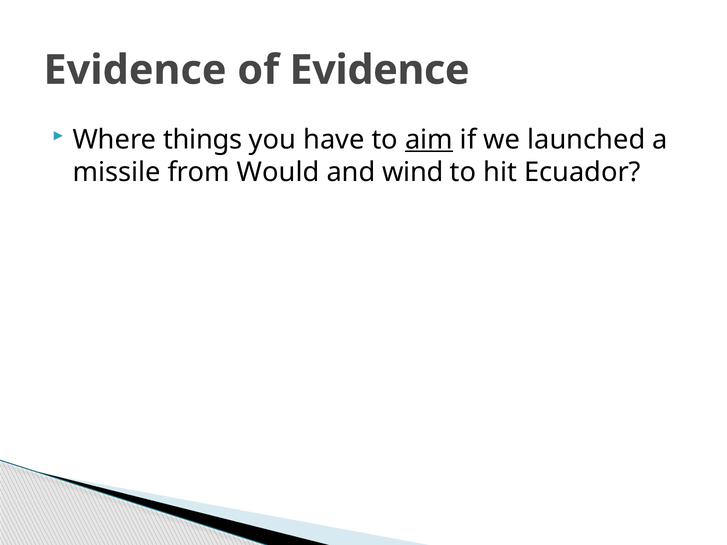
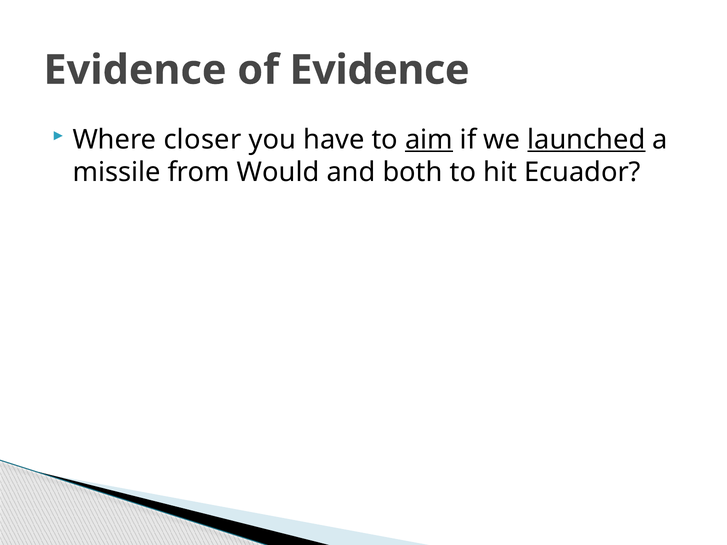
things: things -> closer
launched underline: none -> present
wind: wind -> both
